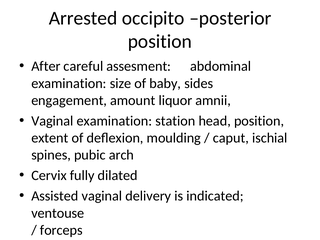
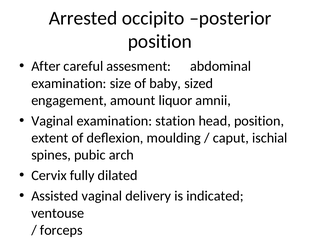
sides: sides -> sized
